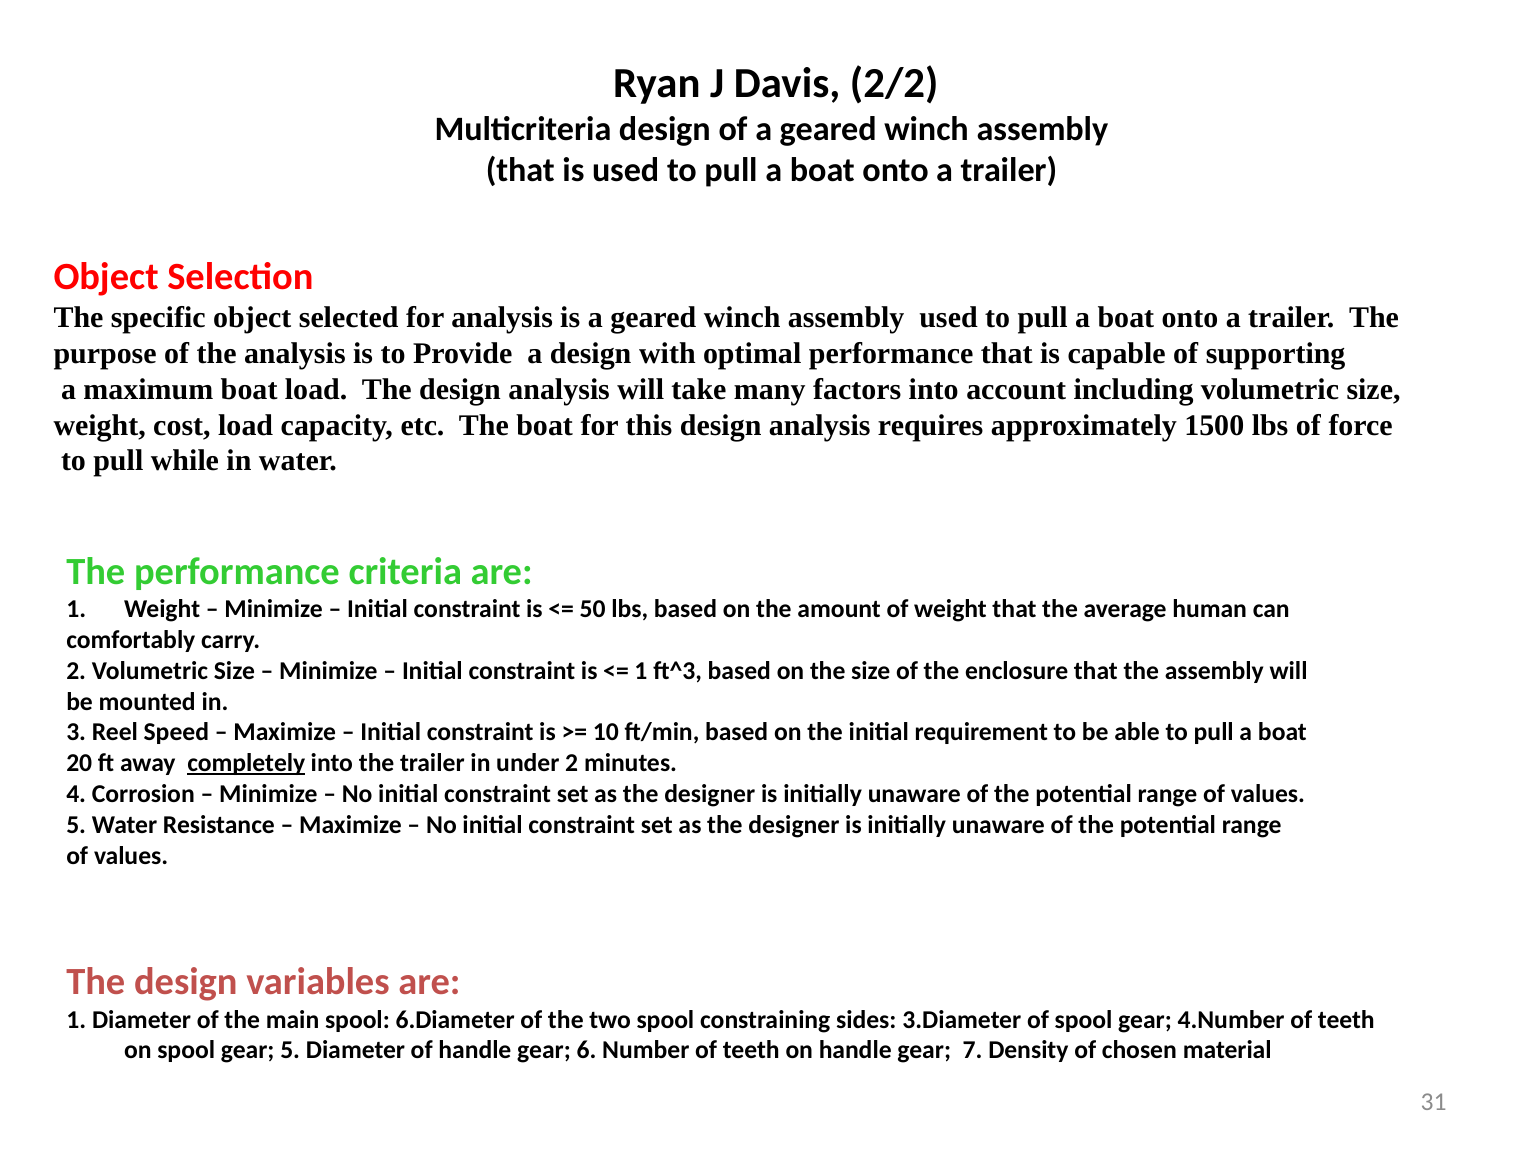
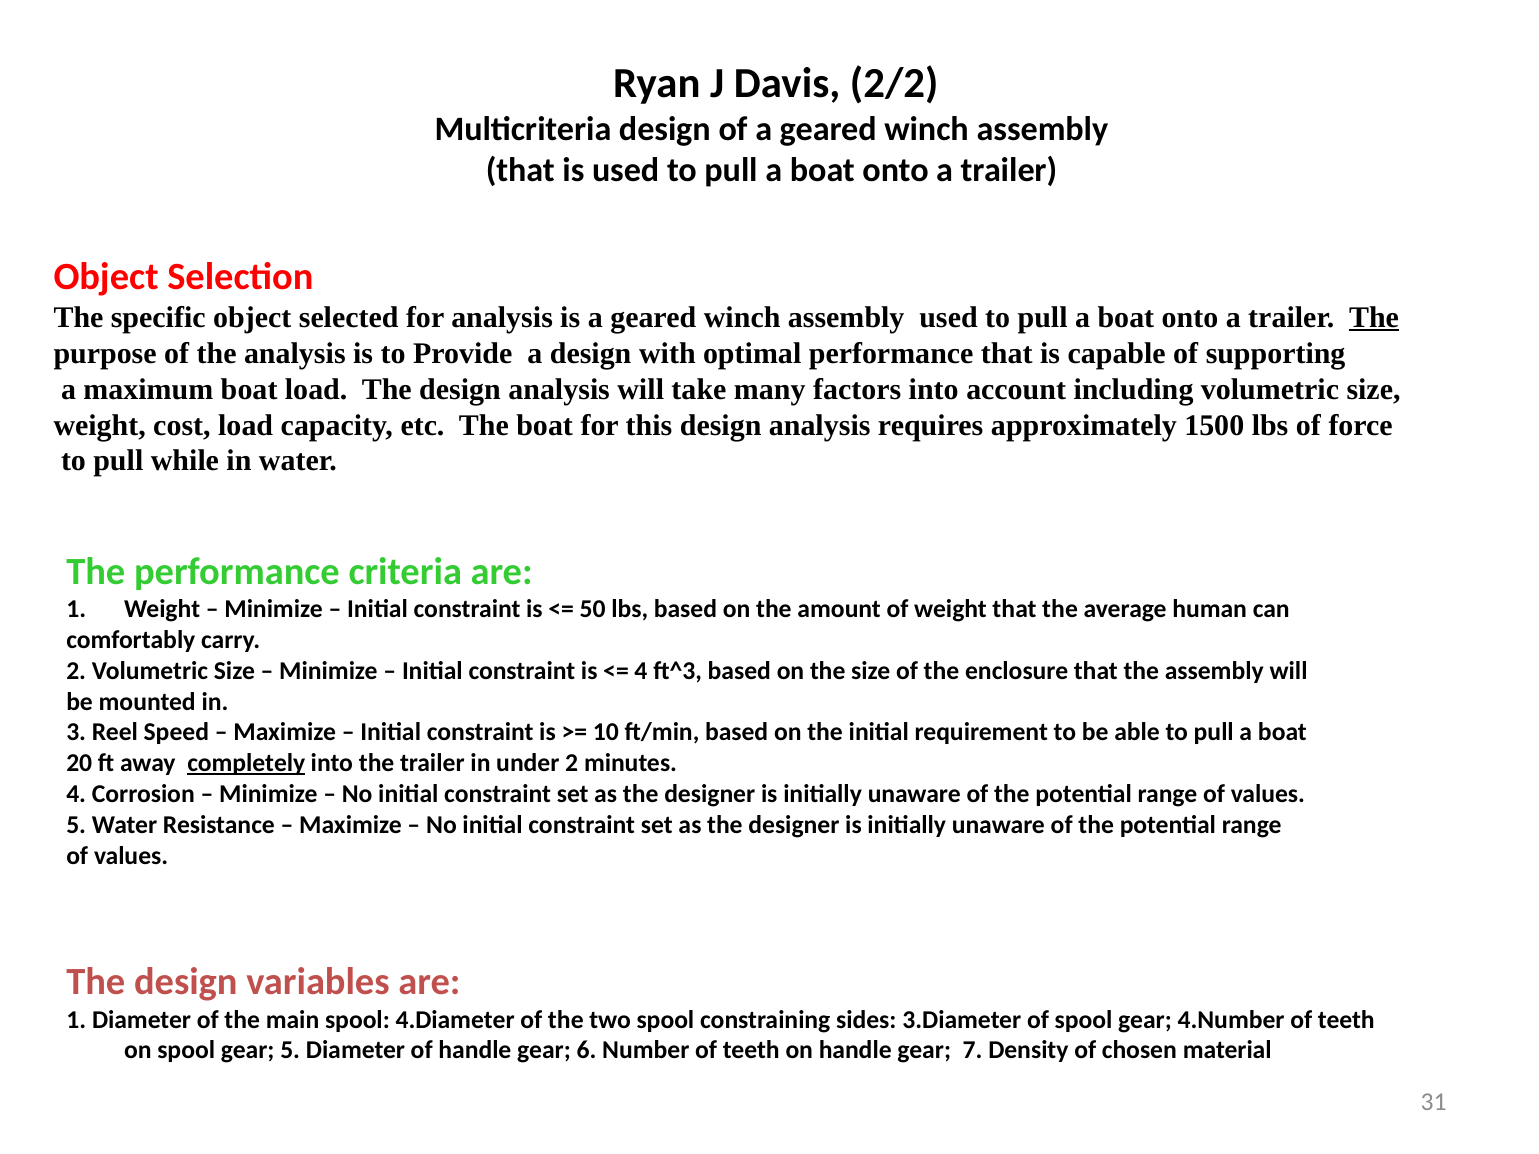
The at (1374, 317) underline: none -> present
1 at (641, 671): 1 -> 4
6.Diameter: 6.Diameter -> 4.Diameter
